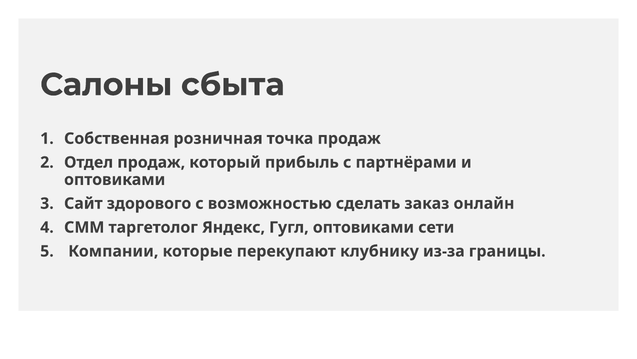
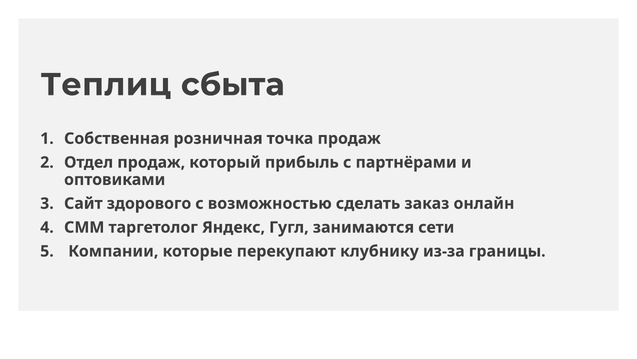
Салоны: Салоны -> Теплиц
Гугл оптовиками: оптовиками -> занимаются
